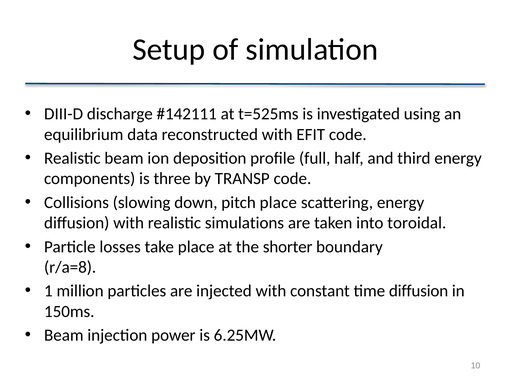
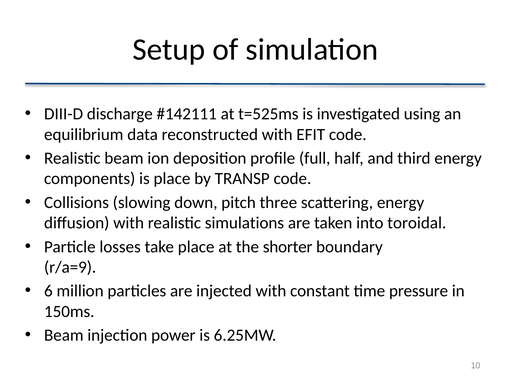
is three: three -> place
pitch place: place -> three
r/a=8: r/a=8 -> r/a=9
1: 1 -> 6
time diffusion: diffusion -> pressure
